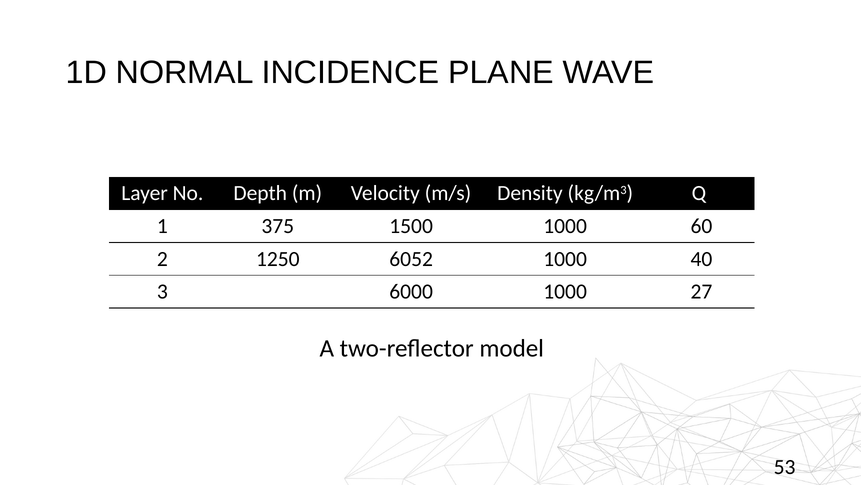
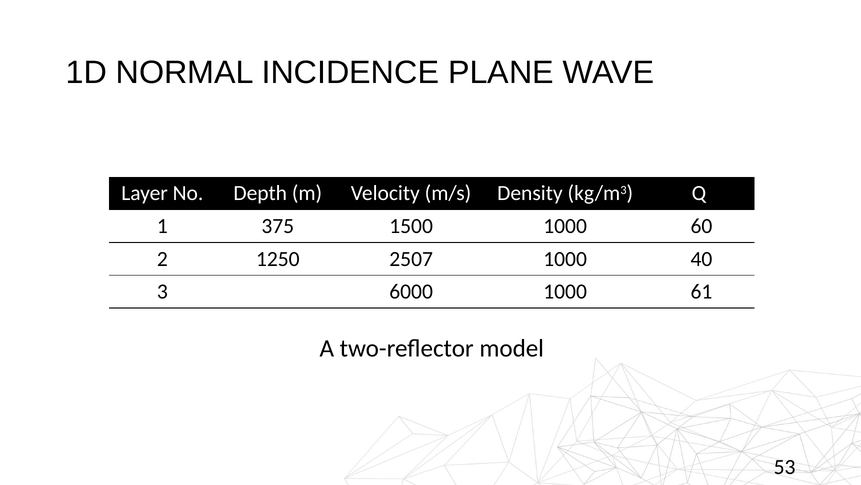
6052: 6052 -> 2507
27: 27 -> 61
